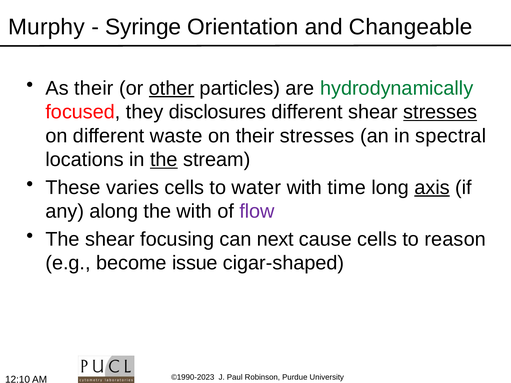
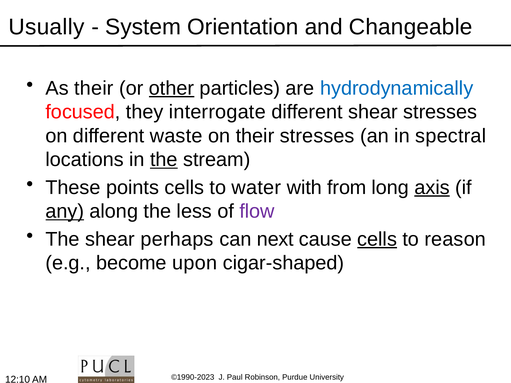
Murphy: Murphy -> Usually
Syringe: Syringe -> System
hydrodynamically colour: green -> blue
disclosures: disclosures -> interrogate
stresses at (440, 112) underline: present -> none
varies: varies -> points
time: time -> from
any underline: none -> present
the with: with -> less
focusing: focusing -> perhaps
cells at (377, 239) underline: none -> present
issue: issue -> upon
